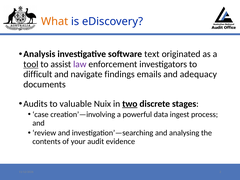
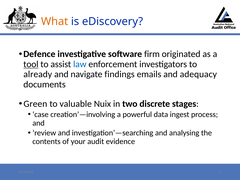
Analysis: Analysis -> Defence
text: text -> firm
law colour: purple -> blue
difficult: difficult -> already
Audits: Audits -> Green
two underline: present -> none
